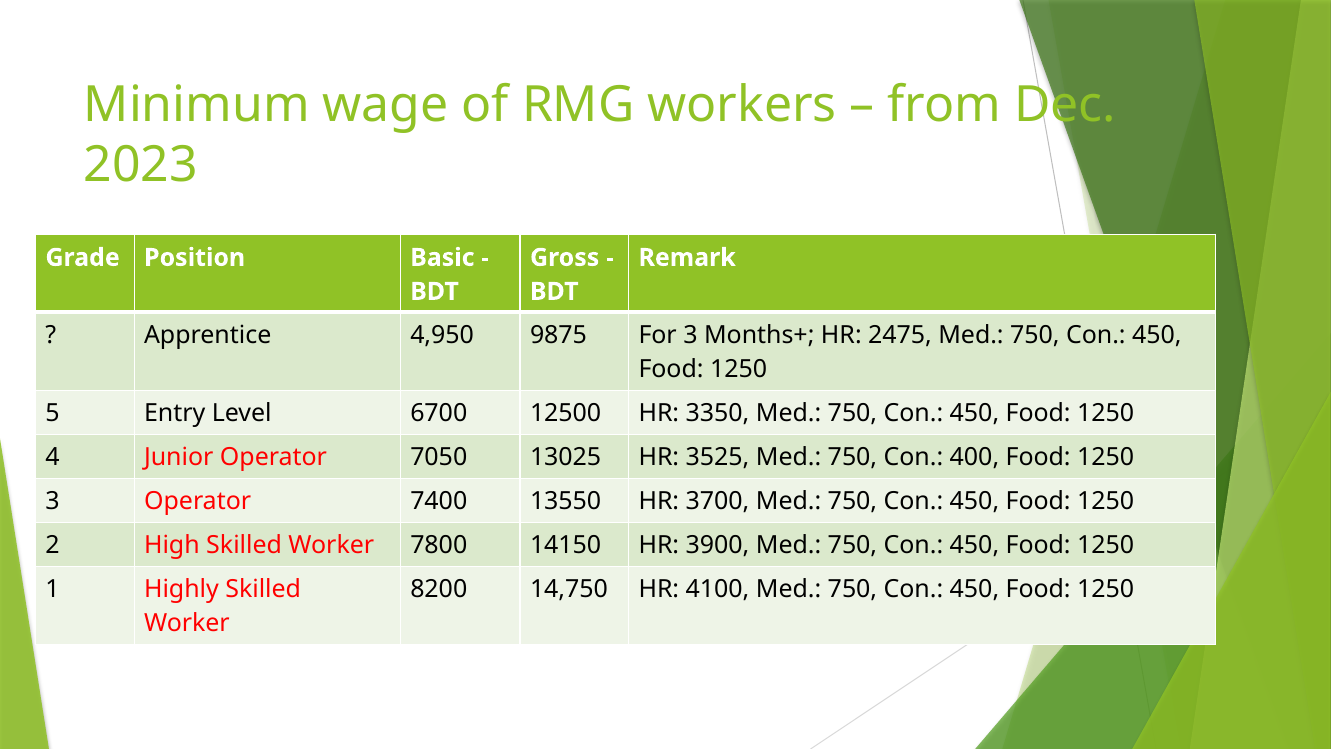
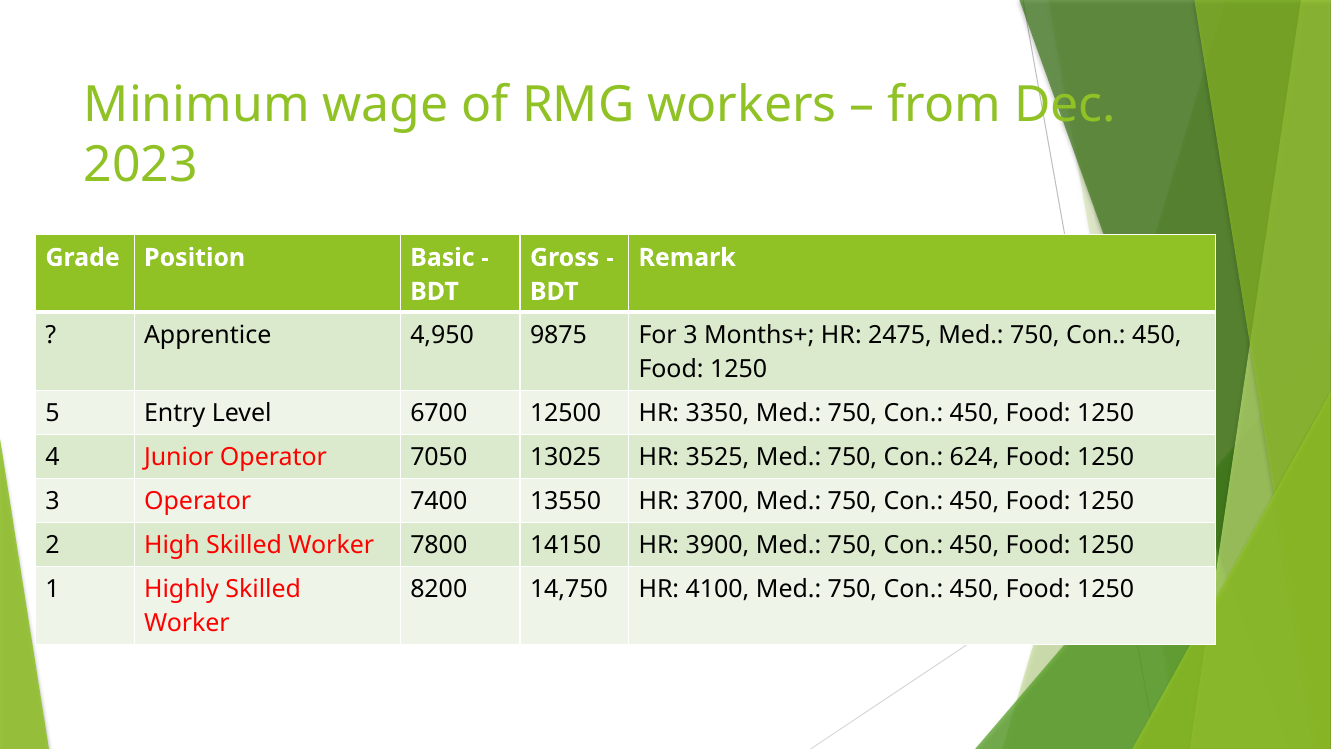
400: 400 -> 624
